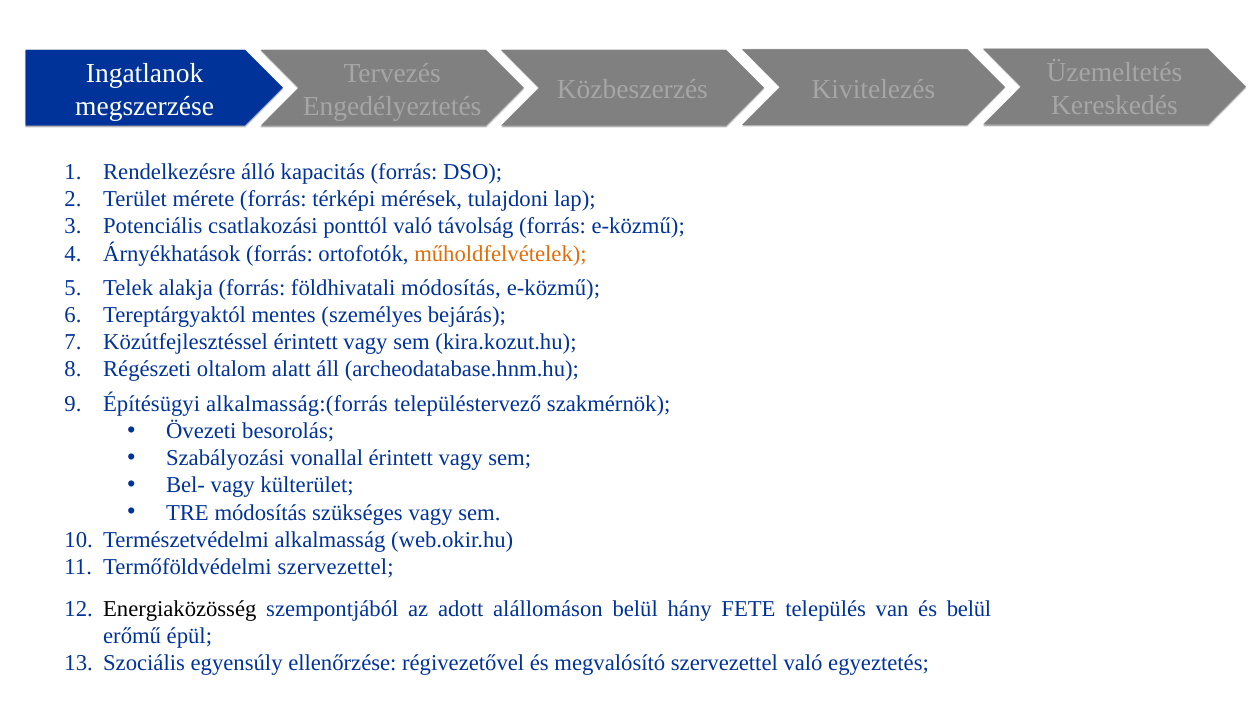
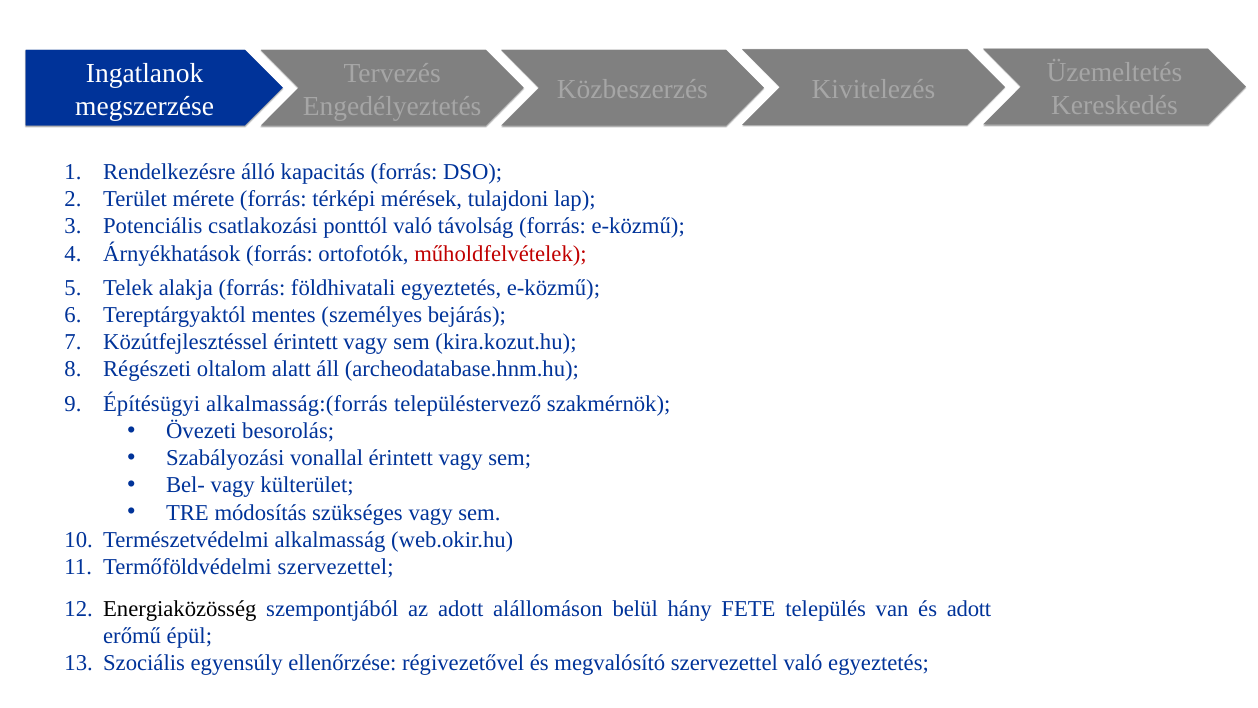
műholdfelvételek colour: orange -> red
földhivatali módosítás: módosítás -> egyeztetés
és belül: belül -> adott
